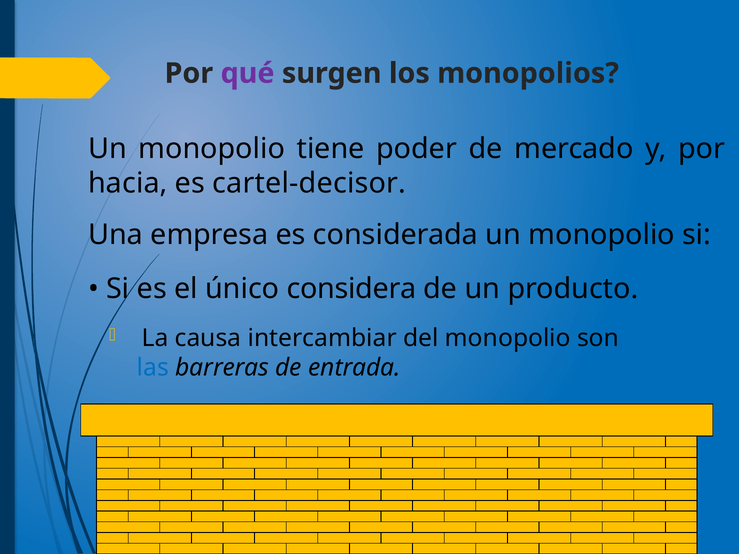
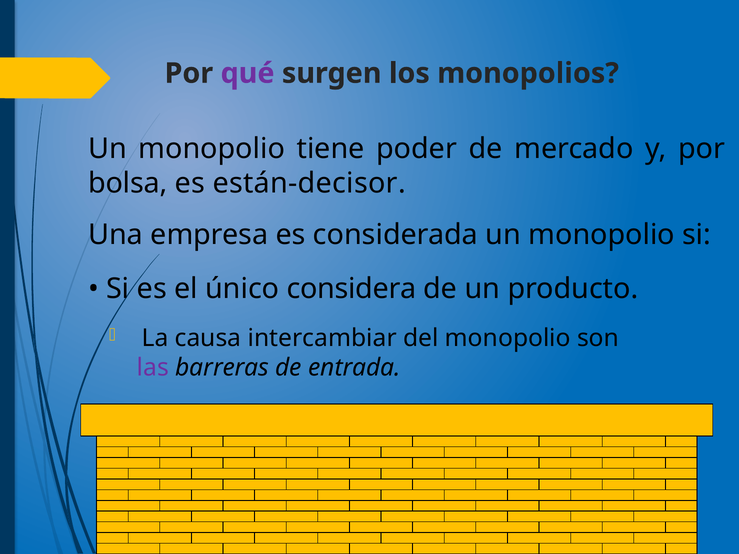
hacia: hacia -> bolsa
cartel-decisor: cartel-decisor -> están-decisor
las colour: blue -> purple
